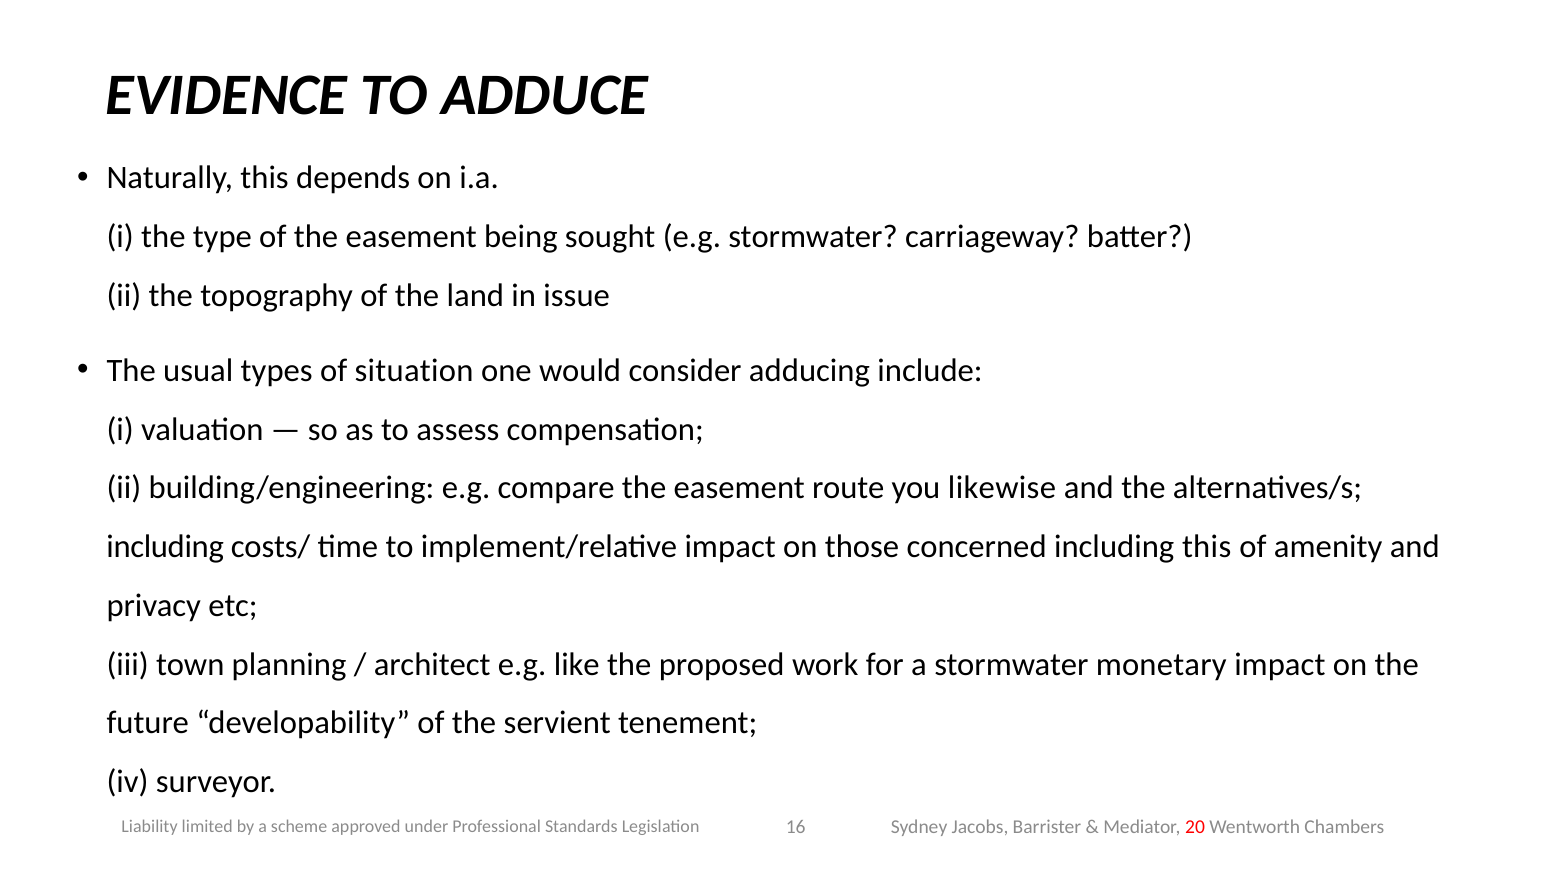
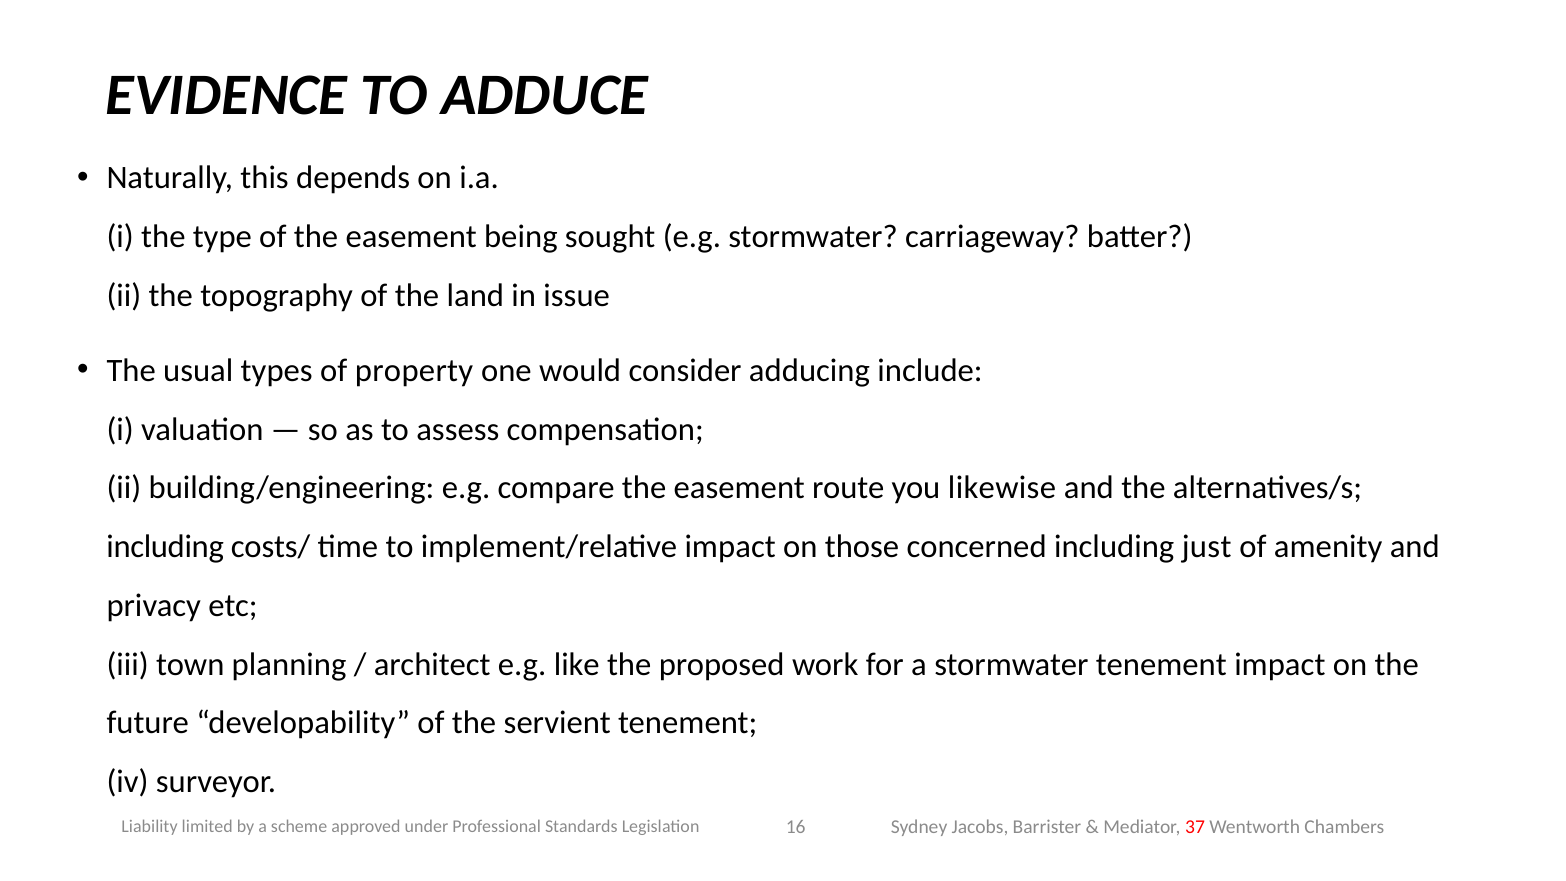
situation: situation -> property
including this: this -> just
stormwater monetary: monetary -> tenement
20: 20 -> 37
